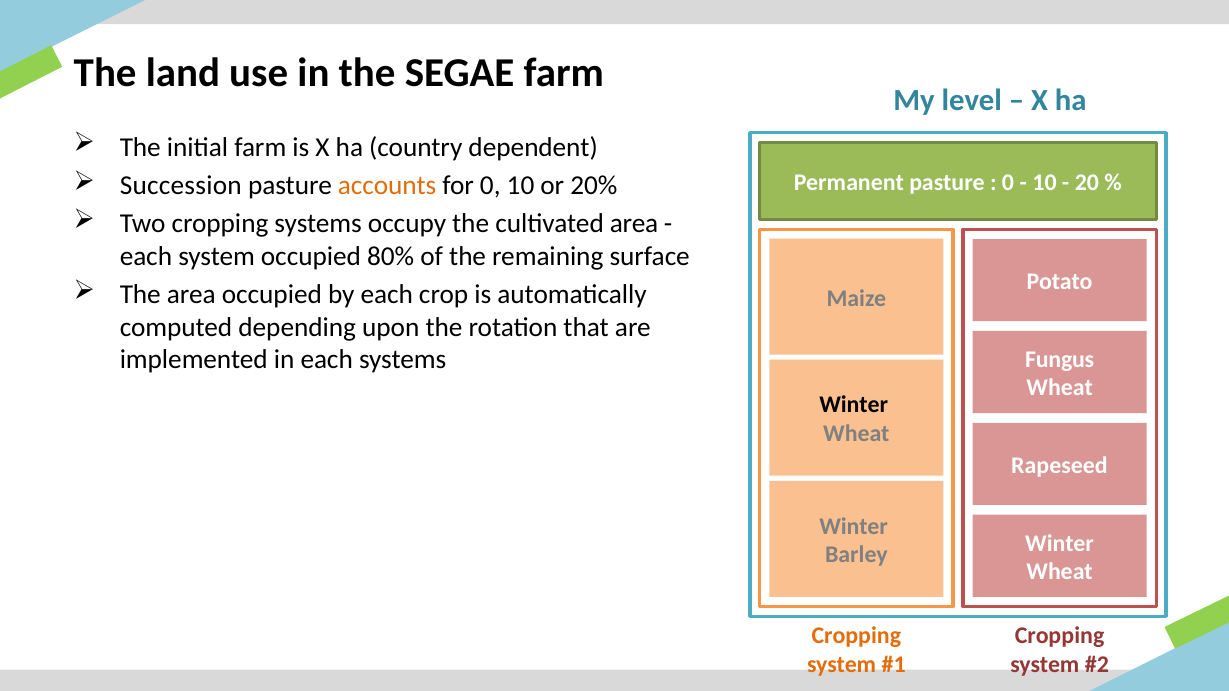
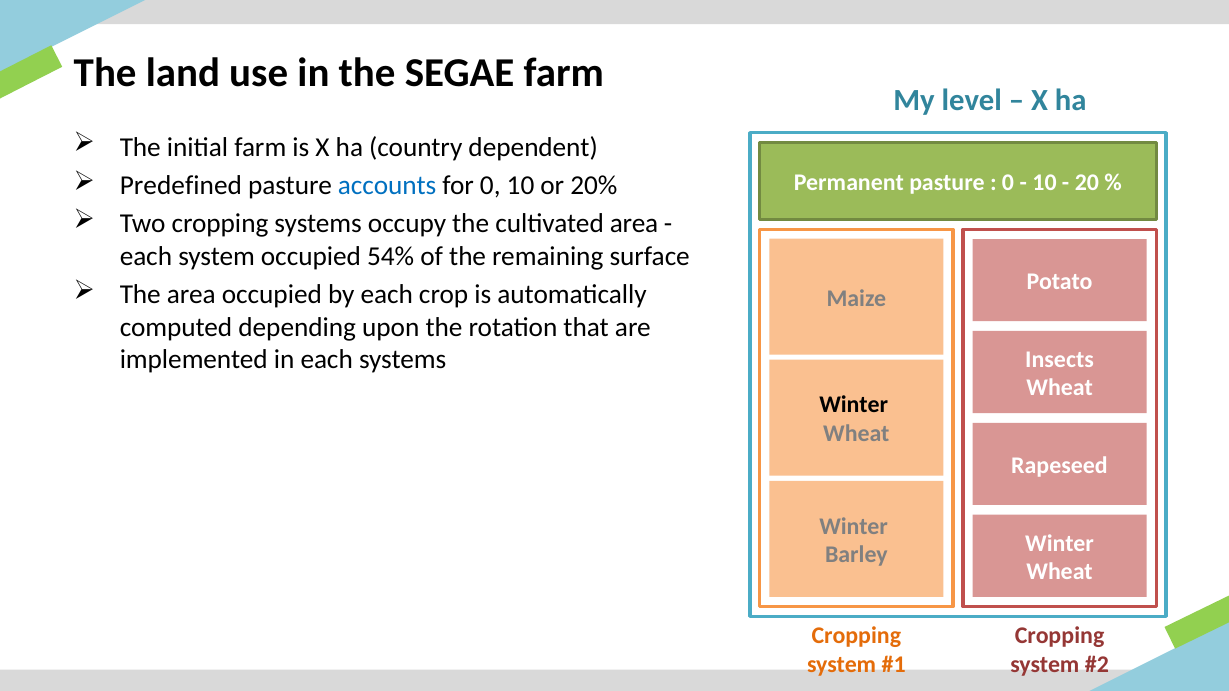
Succession: Succession -> Predefined
accounts colour: orange -> blue
80%: 80% -> 54%
Fungus: Fungus -> Insects
